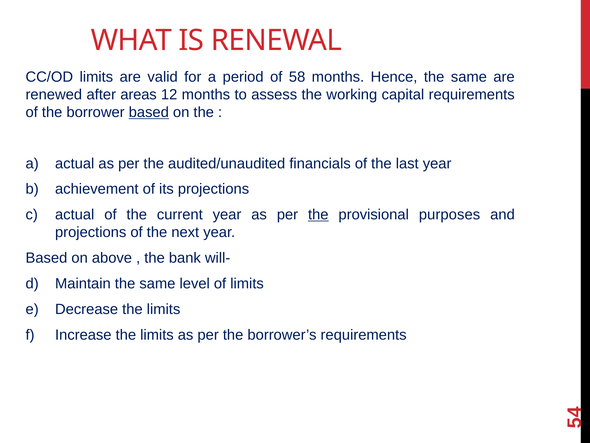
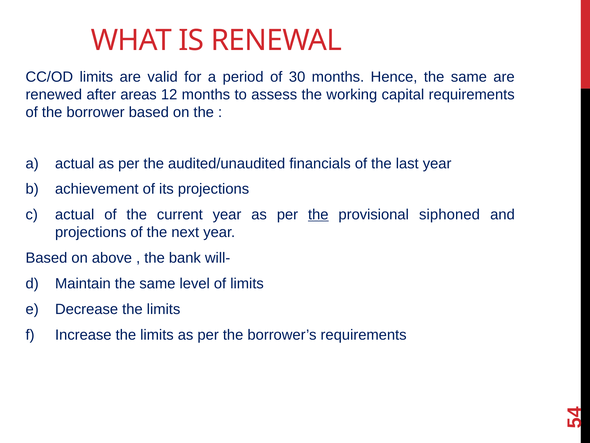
58: 58 -> 30
based at (149, 112) underline: present -> none
purposes: purposes -> siphoned
